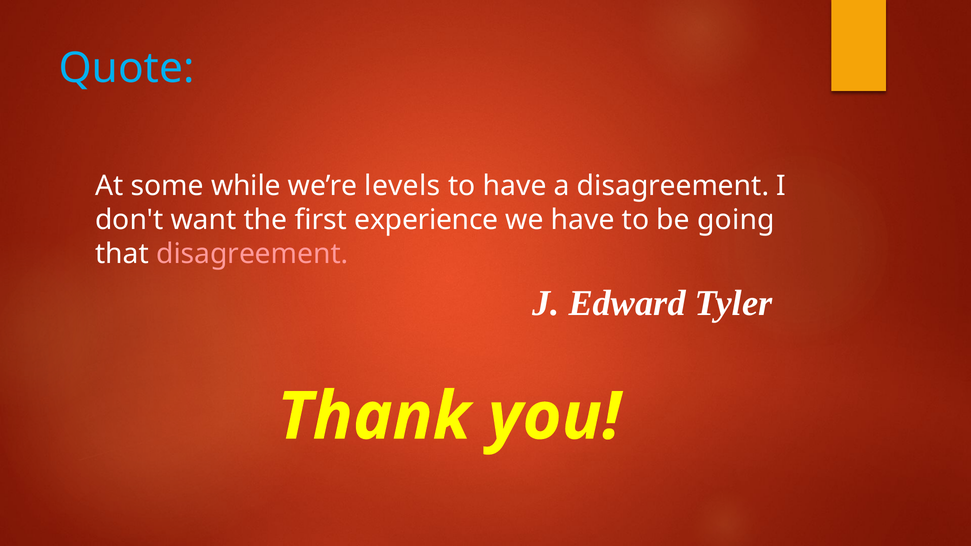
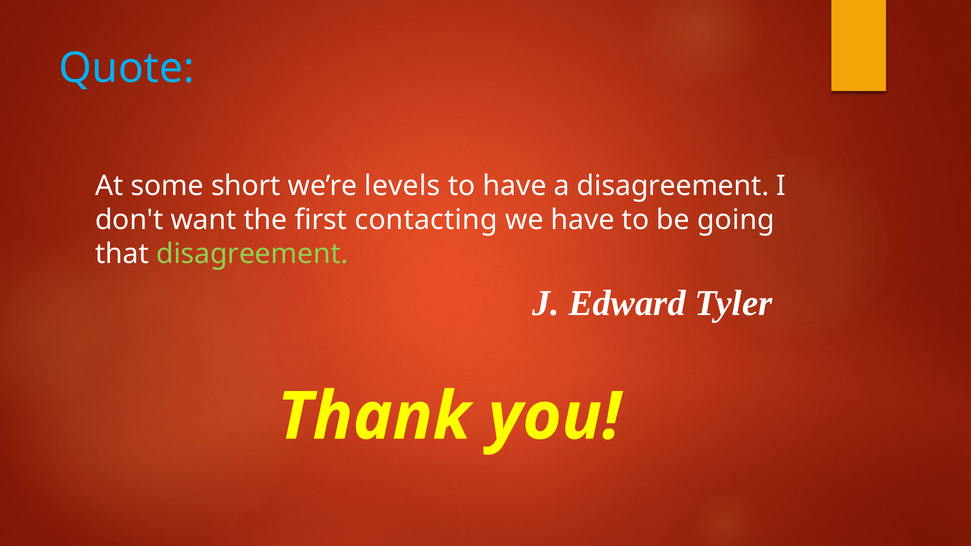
while: while -> short
experience: experience -> contacting
disagreement at (252, 254) colour: pink -> light green
